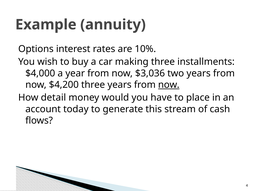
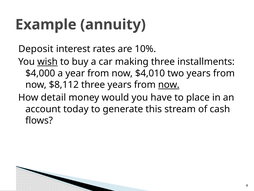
Options: Options -> Deposit
wish underline: none -> present
$3,036: $3,036 -> $4,010
$4,200: $4,200 -> $8,112
